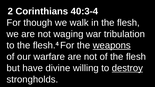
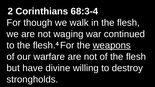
40:3-4: 40:3-4 -> 68:3-4
tribulation: tribulation -> continued
destroy underline: present -> none
